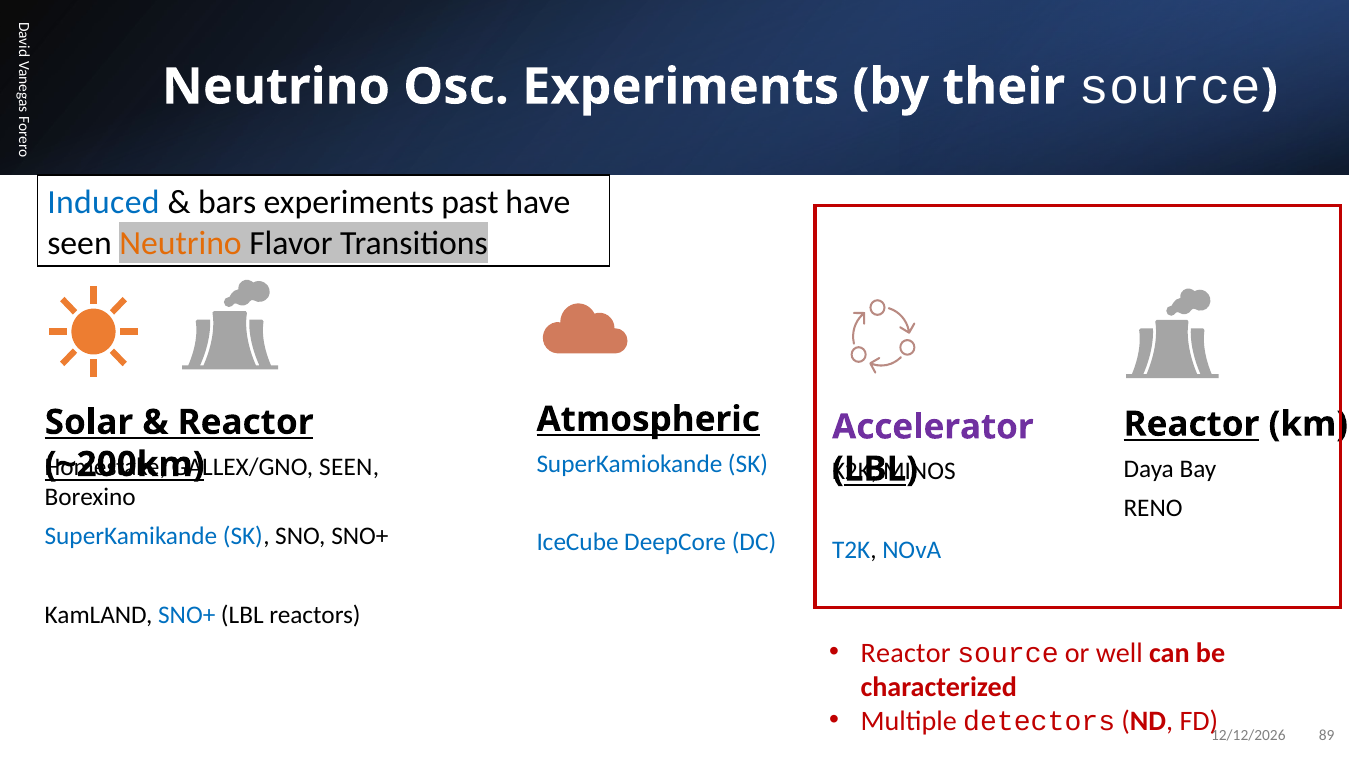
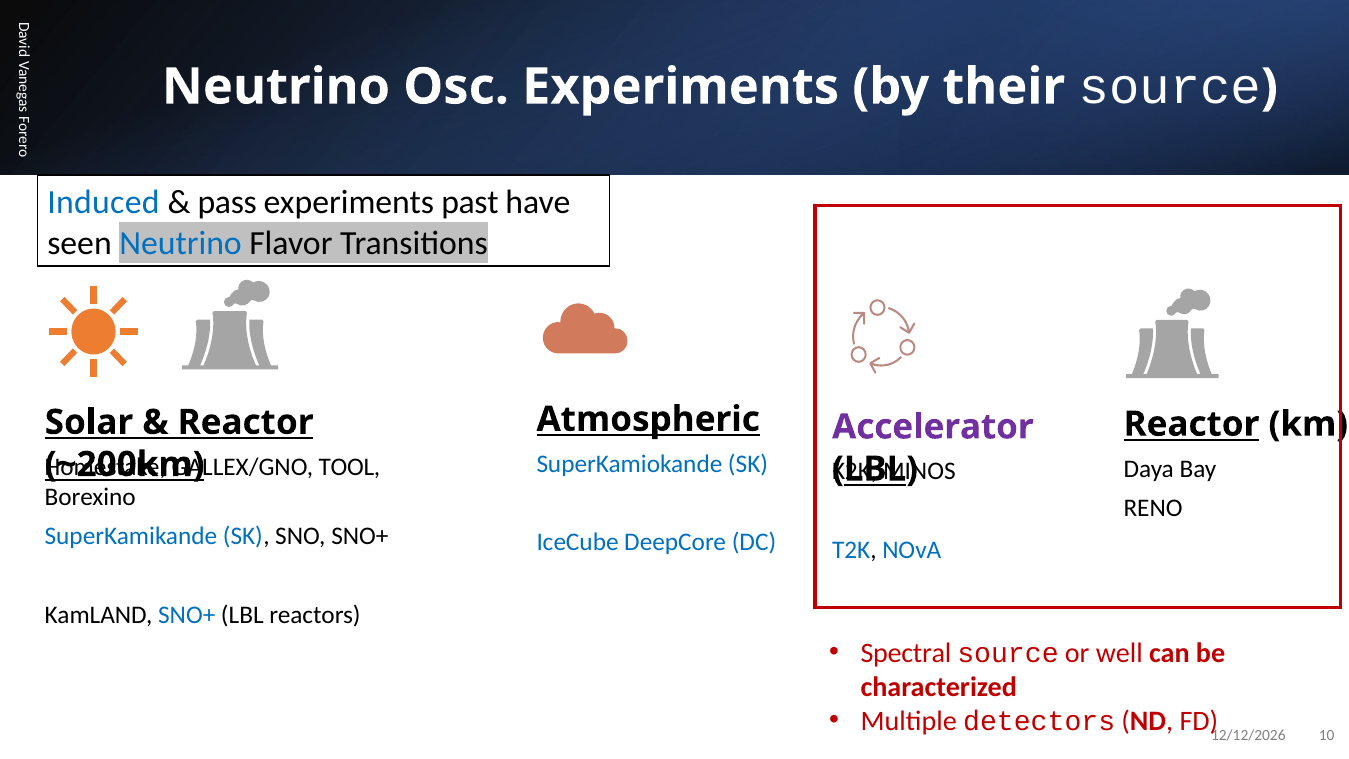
bars: bars -> pass
Neutrino at (181, 243) colour: orange -> blue
GALLEX/GNO SEEN: SEEN -> TOOL
Reactor at (906, 653): Reactor -> Spectral
89: 89 -> 10
